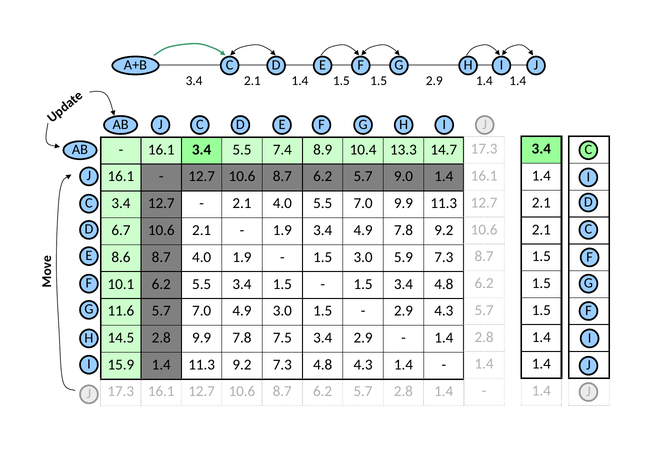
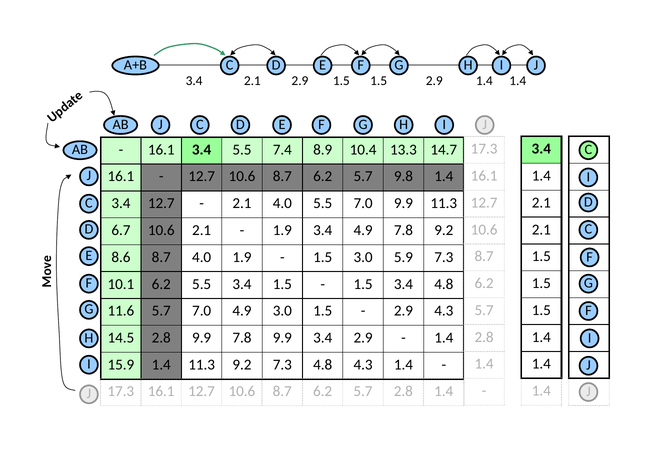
2.1 1.4: 1.4 -> 2.9
9.0: 9.0 -> 9.8
7.8 7.5: 7.5 -> 9.9
